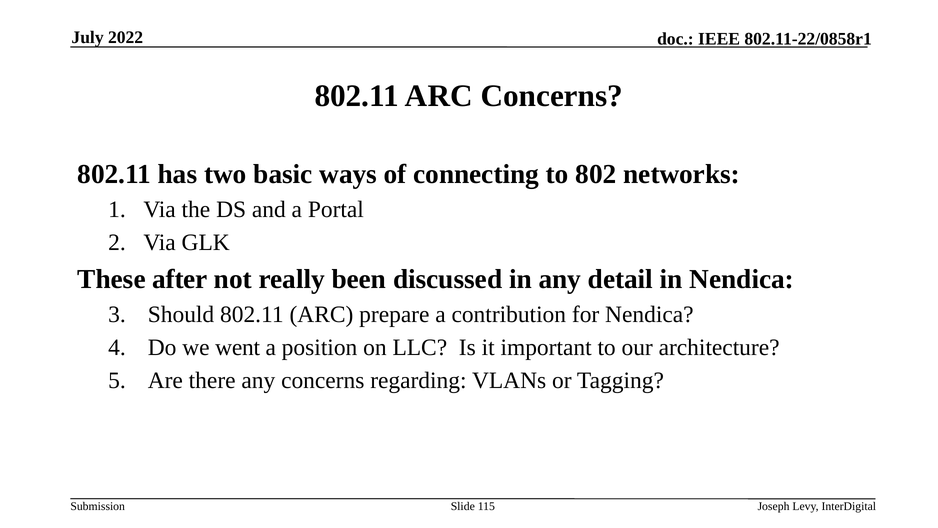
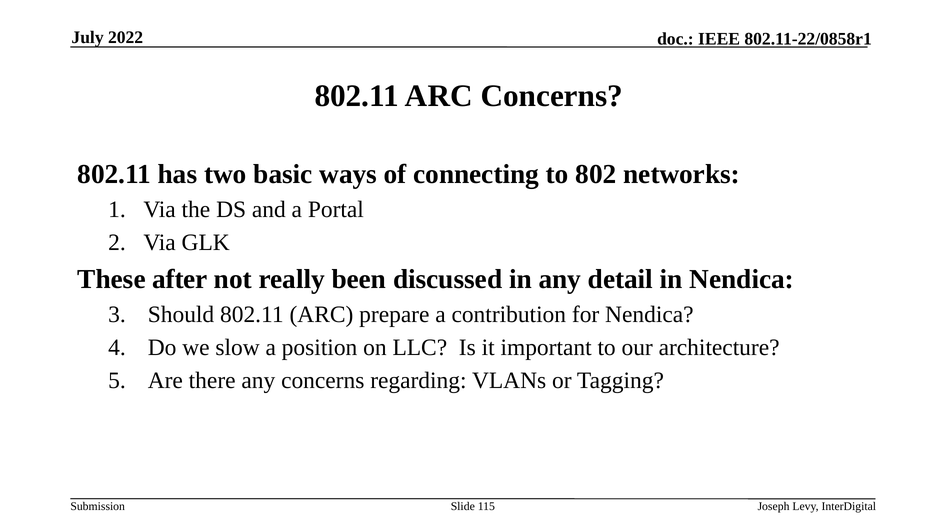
went: went -> slow
